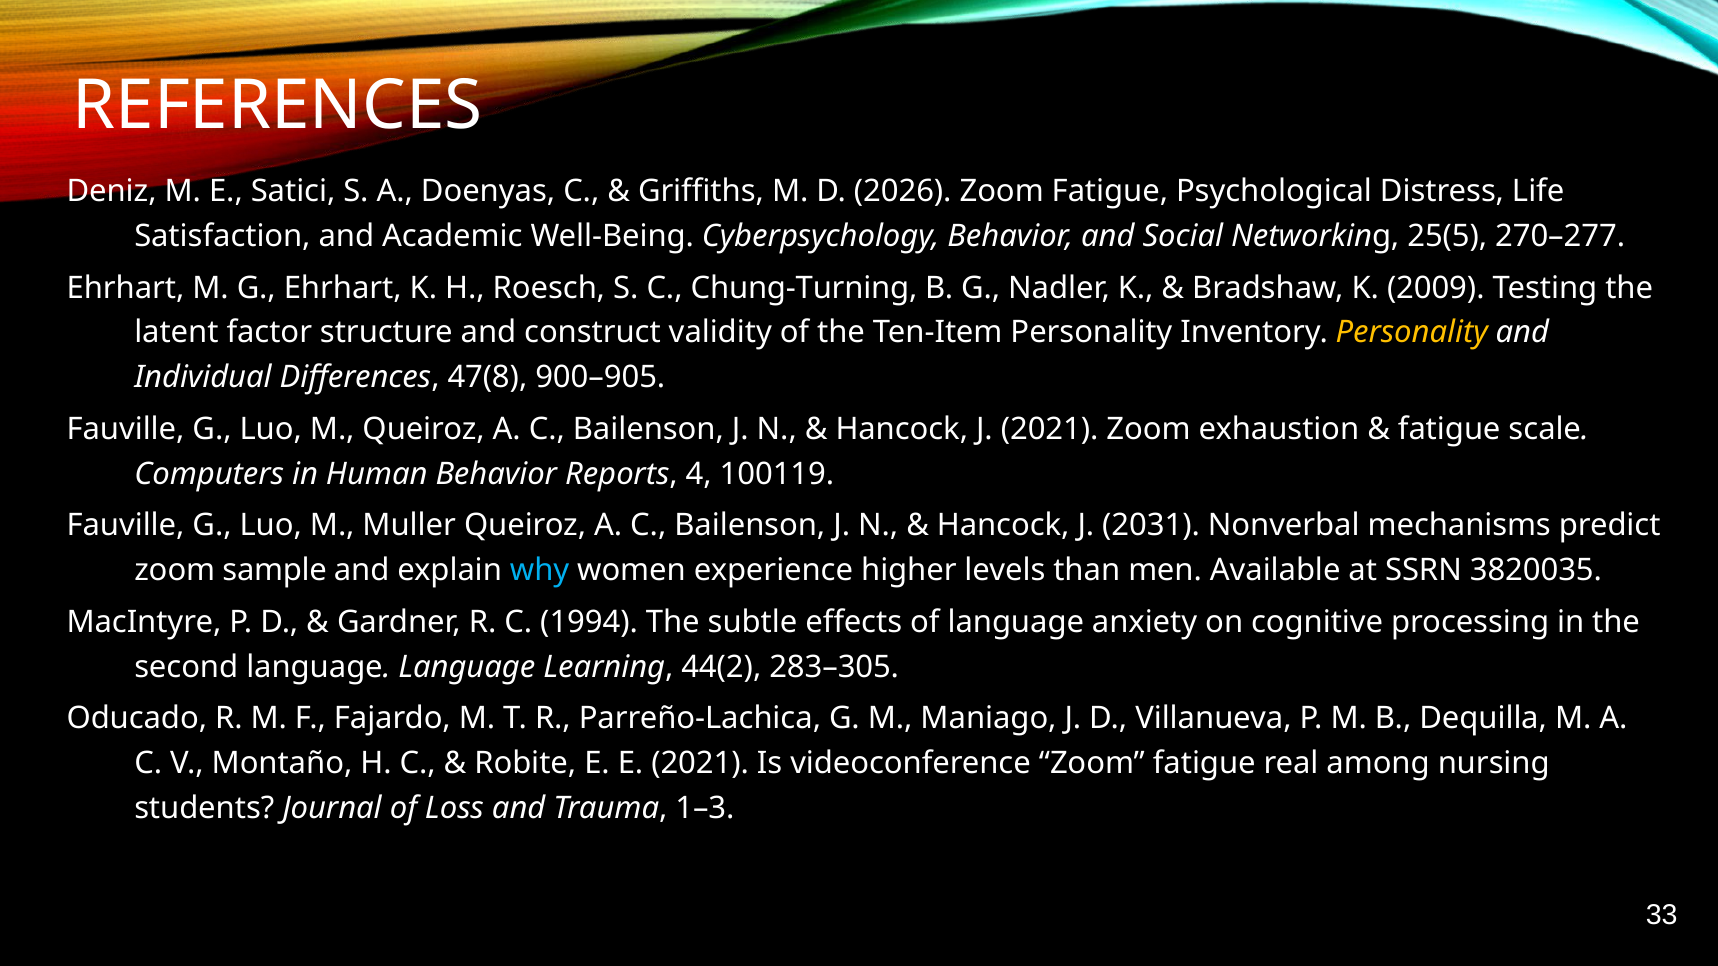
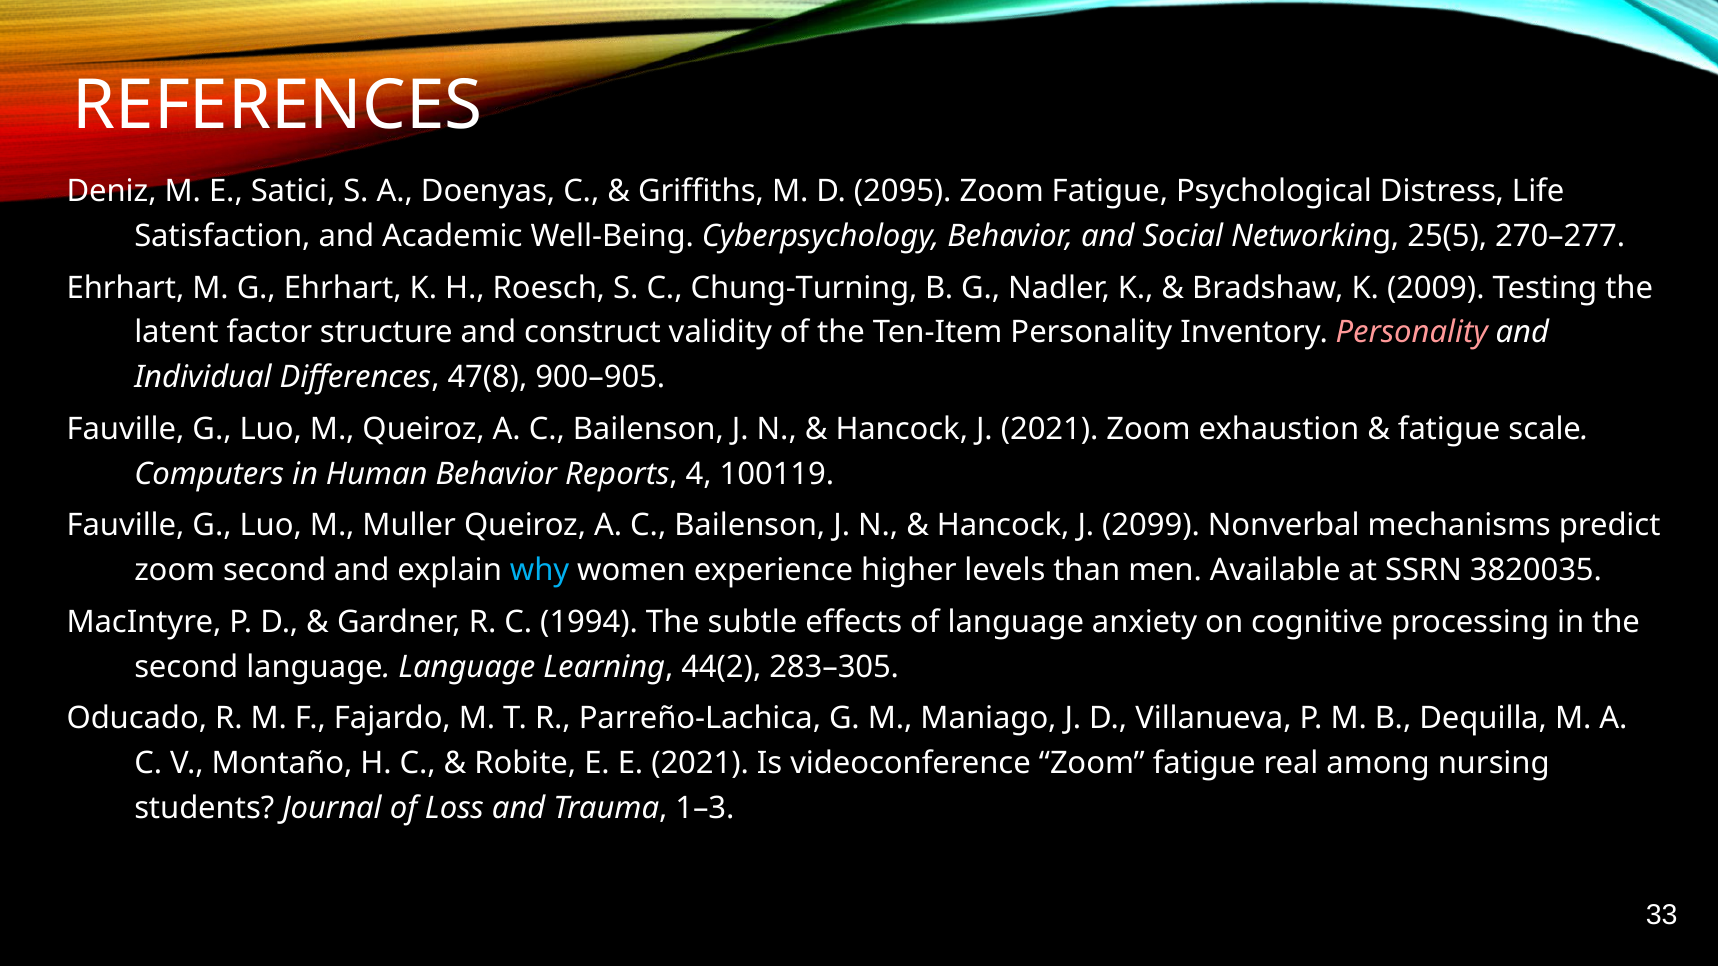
2026: 2026 -> 2095
Personality at (1412, 333) colour: yellow -> pink
2031: 2031 -> 2099
zoom sample: sample -> second
